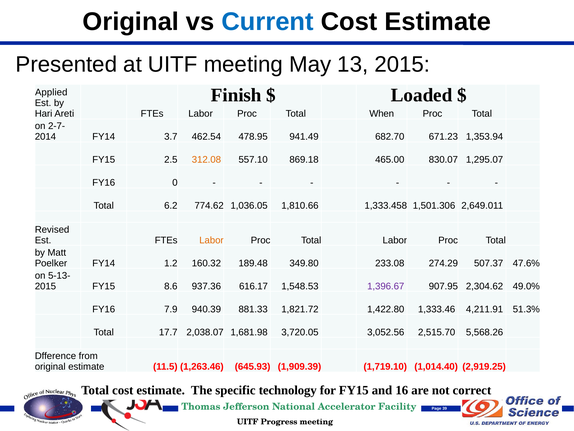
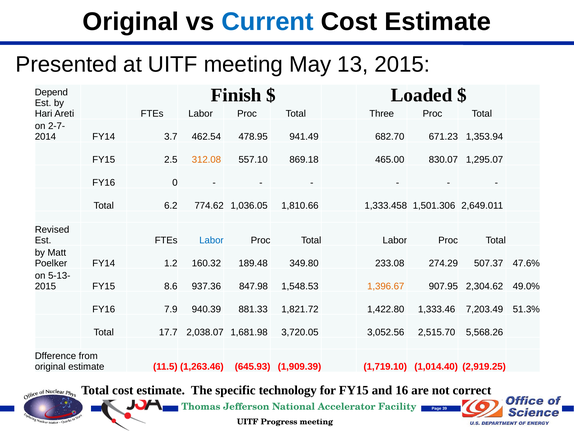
Applied: Applied -> Depend
When: When -> Three
Labor at (211, 240) colour: orange -> blue
616.17: 616.17 -> 847.98
1,396.67 colour: purple -> orange
4,211.91: 4,211.91 -> 7,203.49
